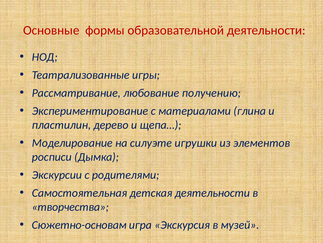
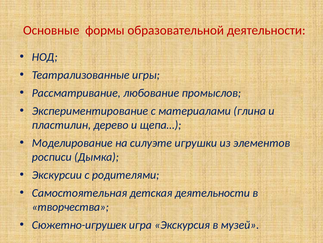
получению: получению -> промыслов
Сюжетно-основам: Сюжетно-основам -> Сюжетно-игрушек
